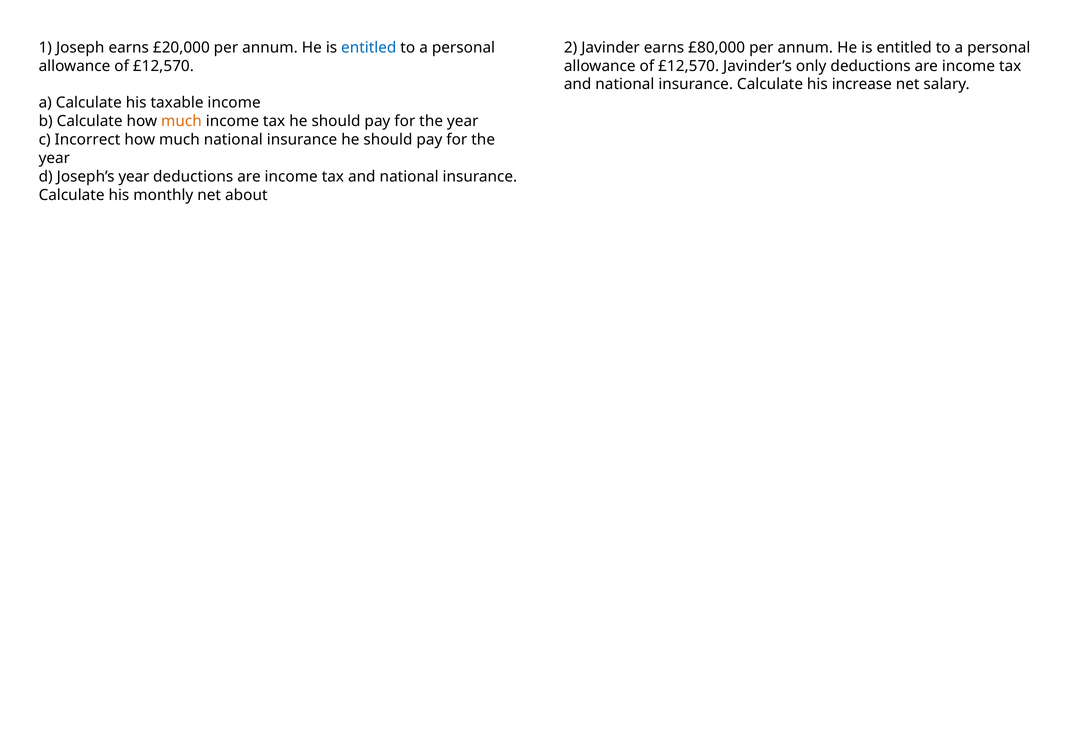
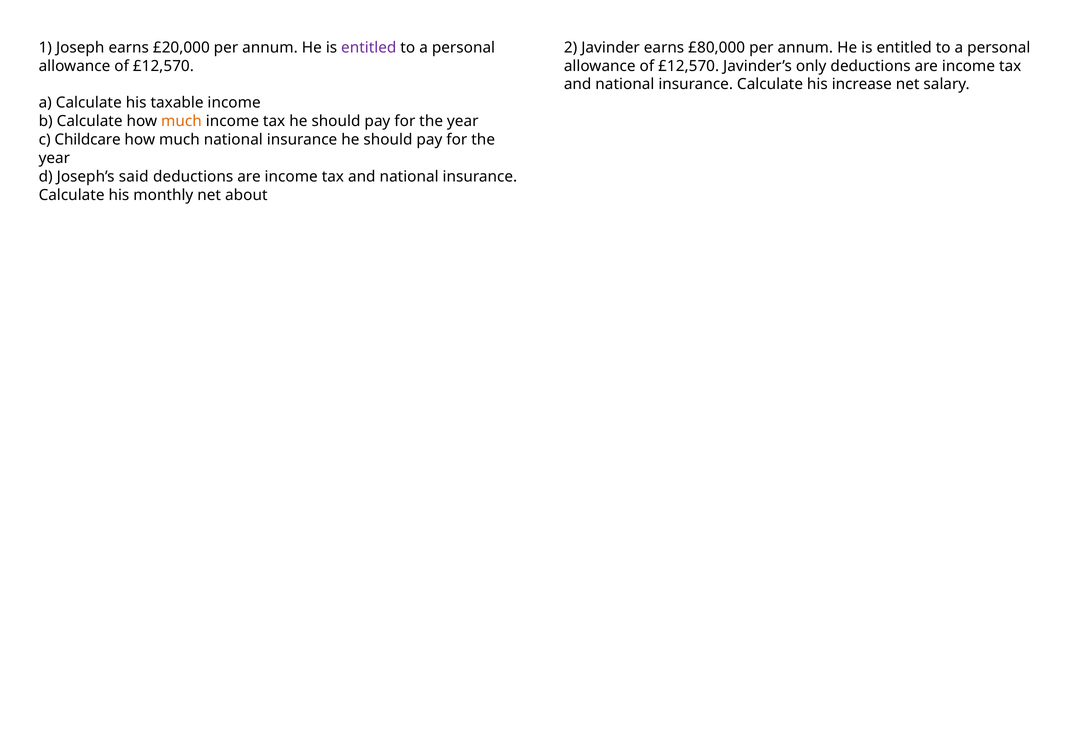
entitled at (369, 48) colour: blue -> purple
Incorrect: Incorrect -> Childcare
Joseph’s year: year -> said
